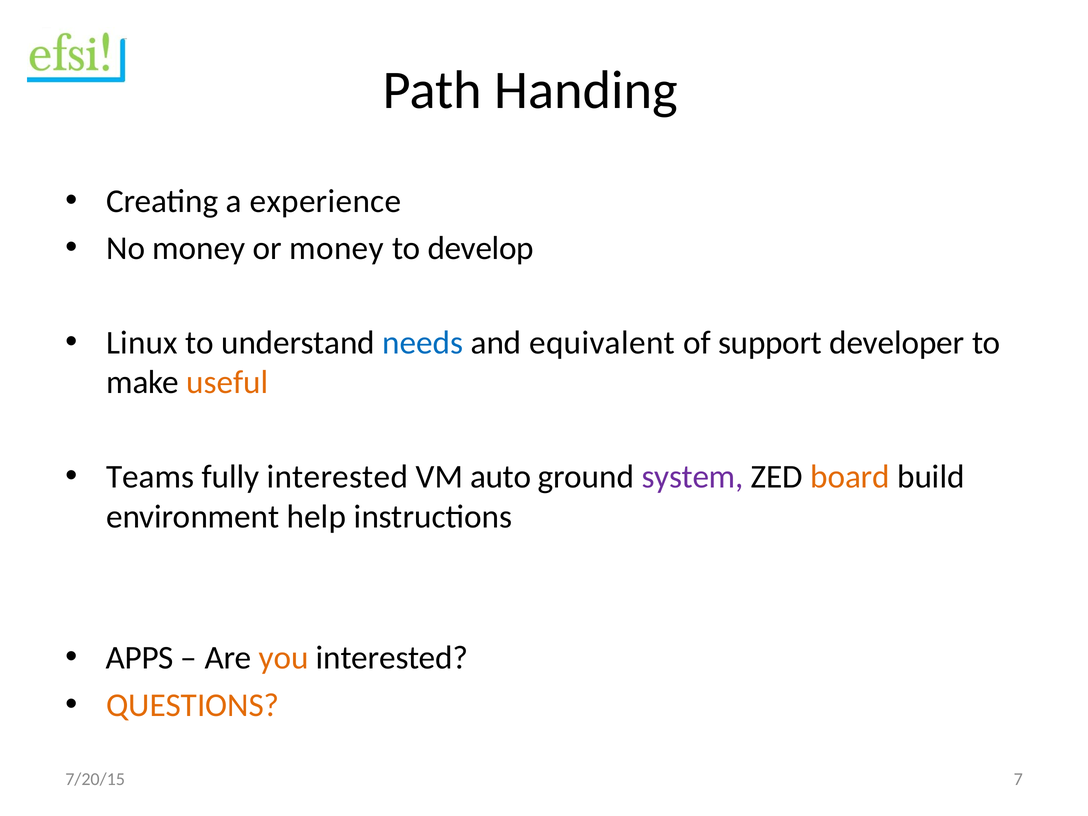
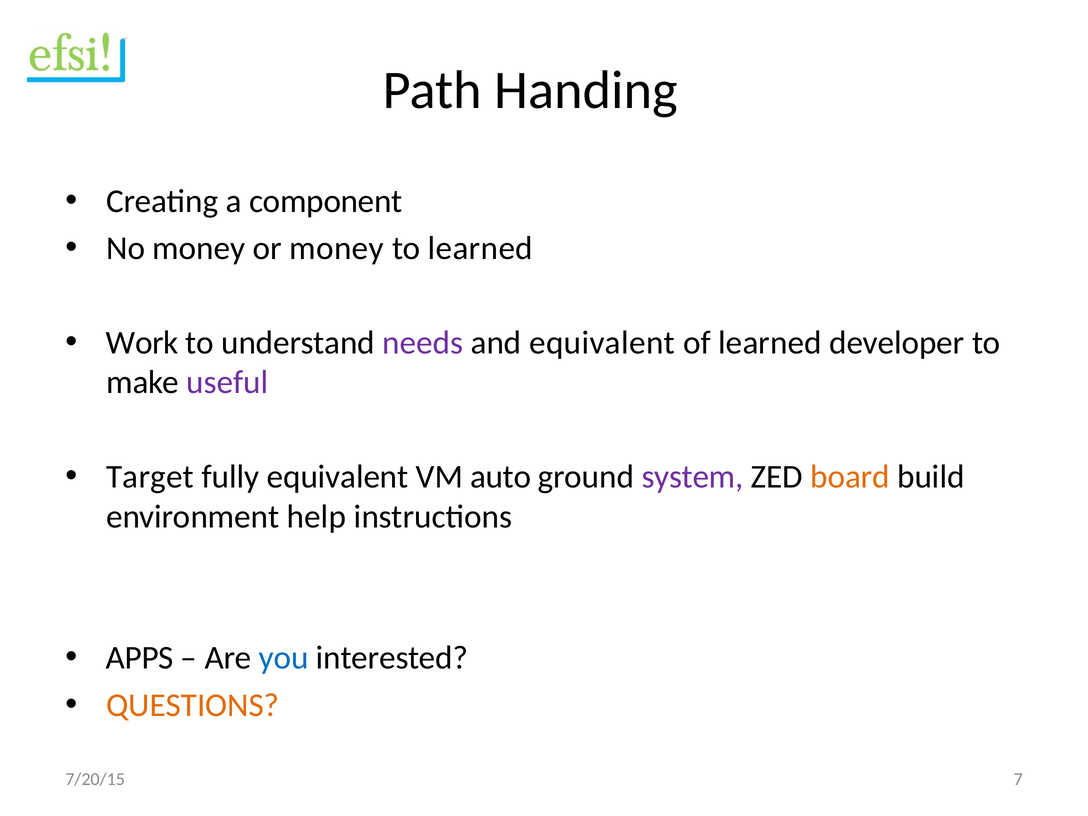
experience: experience -> component
to develop: develop -> learned
Linux: Linux -> Work
needs colour: blue -> purple
of support: support -> learned
useful colour: orange -> purple
Teams: Teams -> Target
fully interested: interested -> equivalent
you colour: orange -> blue
